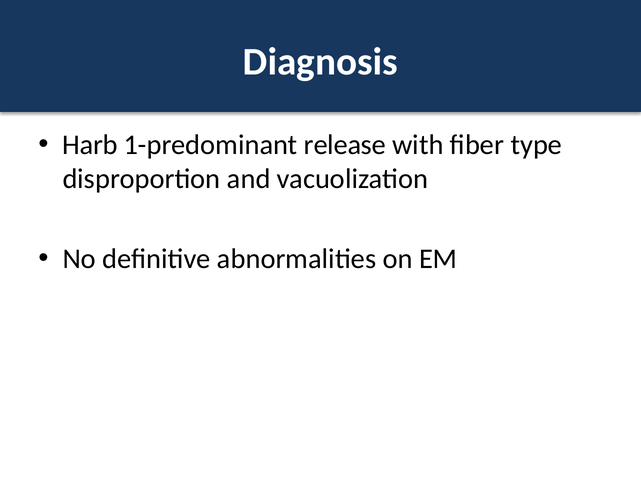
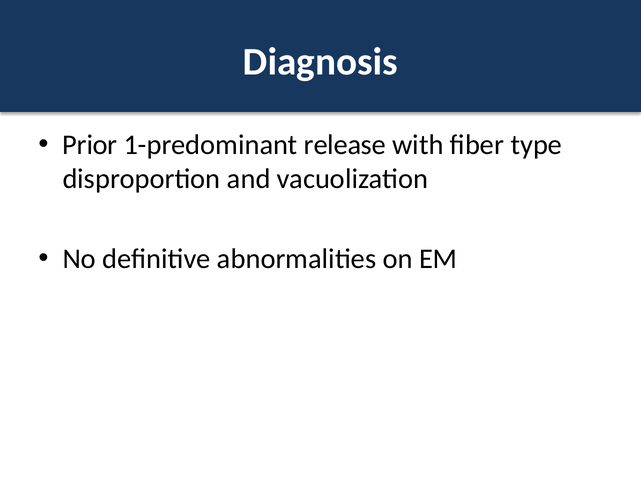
Harb: Harb -> Prior
